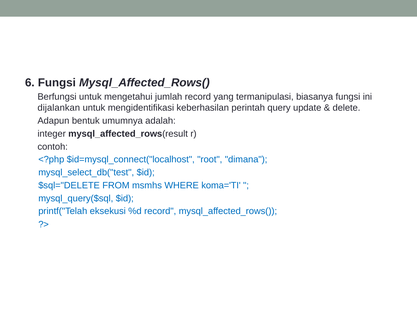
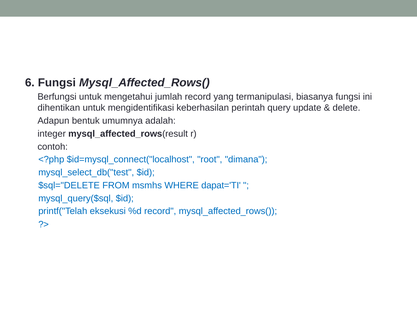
dijalankan: dijalankan -> dihentikan
koma='TI: koma='TI -> dapat='TI
